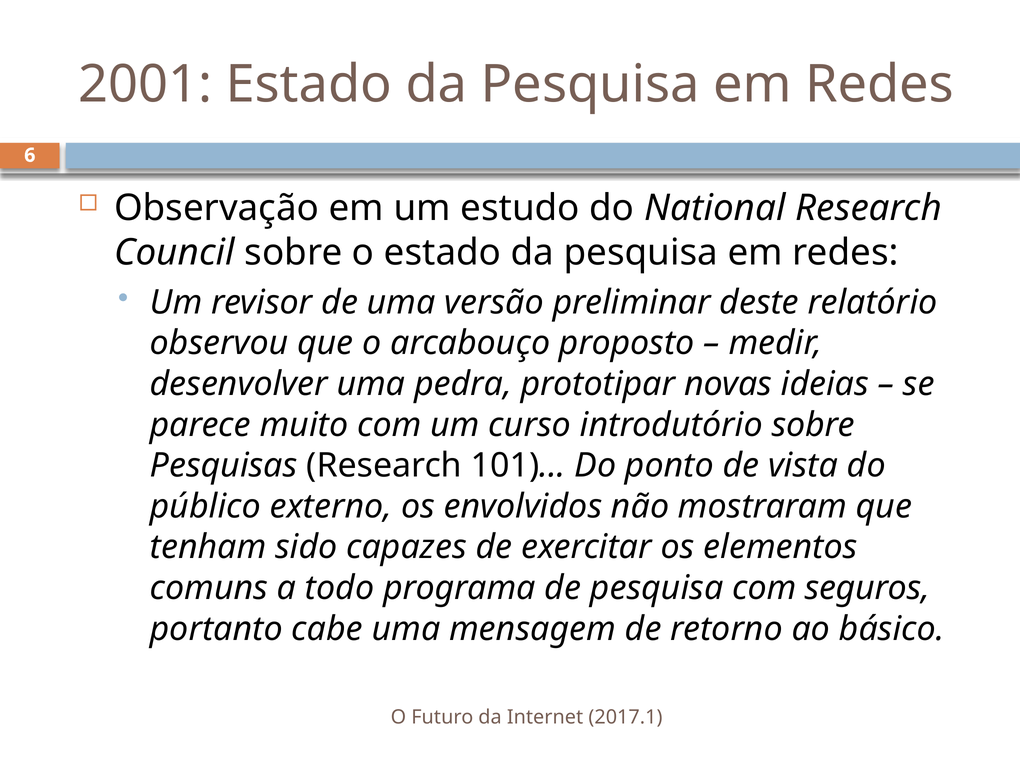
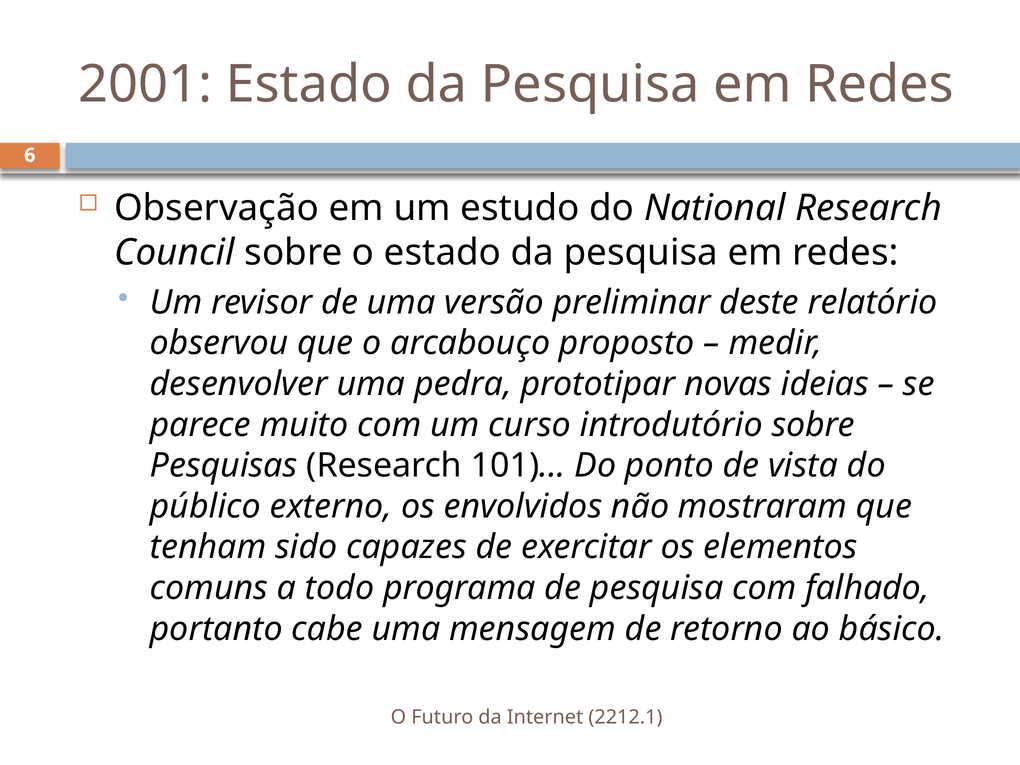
seguros: seguros -> falhado
2017.1: 2017.1 -> 2212.1
